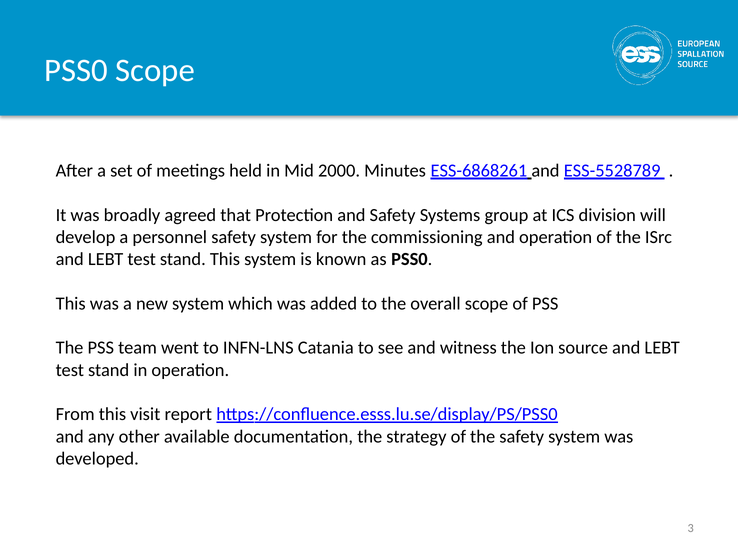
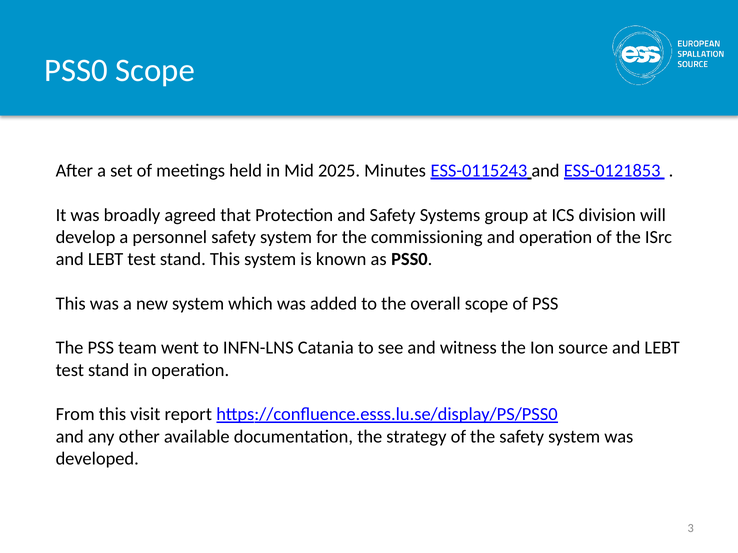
2000: 2000 -> 2025
ESS-6868261: ESS-6868261 -> ESS-0115243
ESS-5528789: ESS-5528789 -> ESS-0121853
